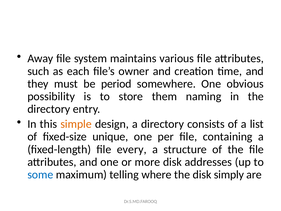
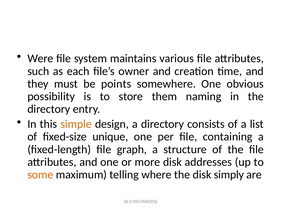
Away: Away -> Were
period: period -> points
every: every -> graph
some colour: blue -> orange
